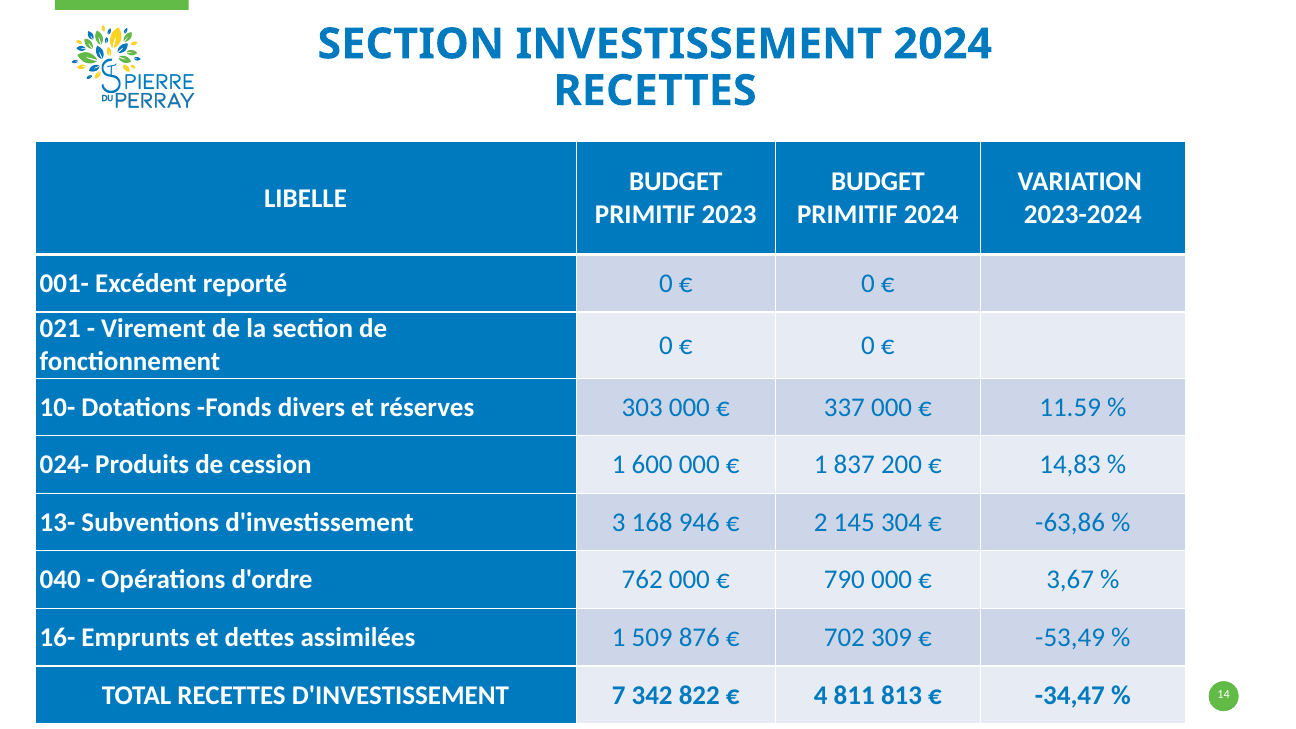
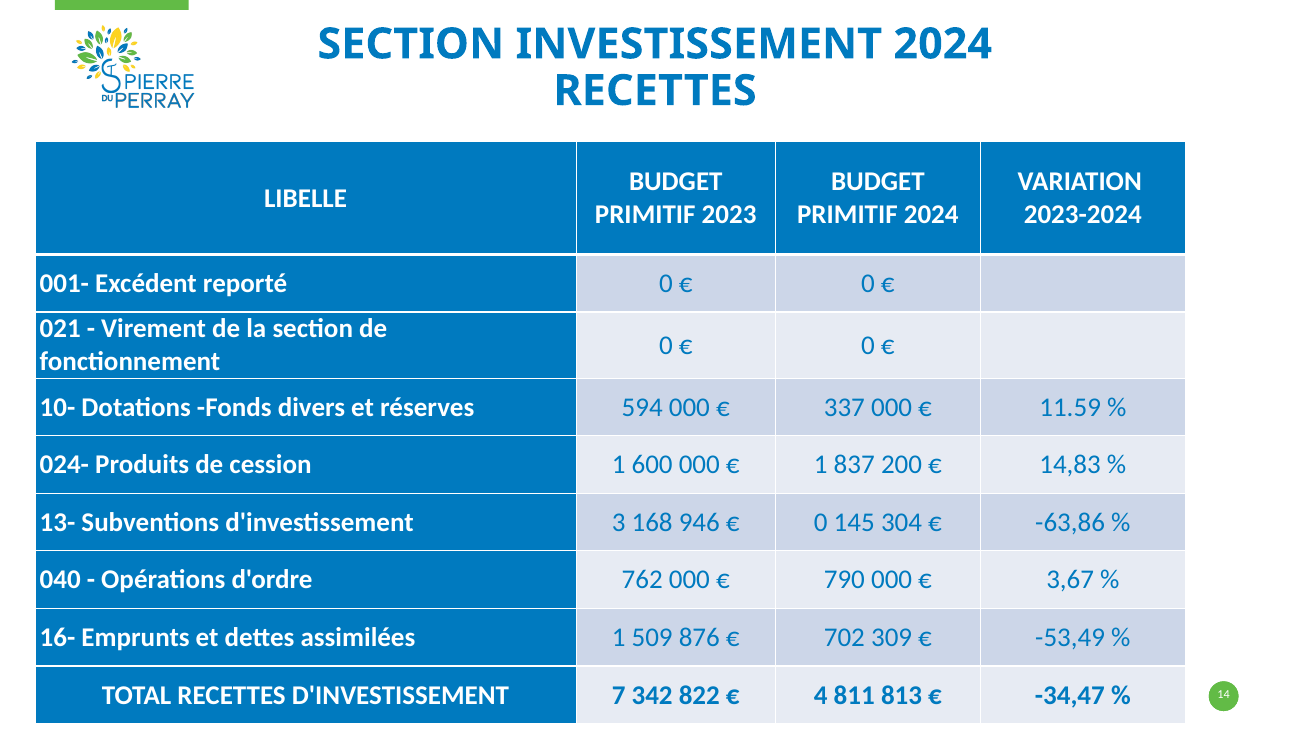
303: 303 -> 594
2 at (821, 522): 2 -> 0
